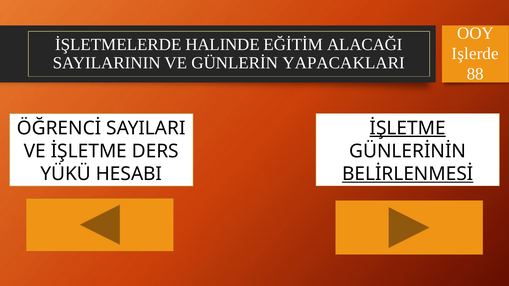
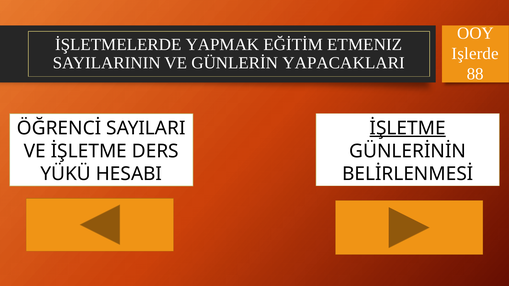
HALINDE: HALINDE -> YAPMAK
ALACAĞI: ALACAĞI -> ETMENIZ
BELİRLENMESİ underline: present -> none
